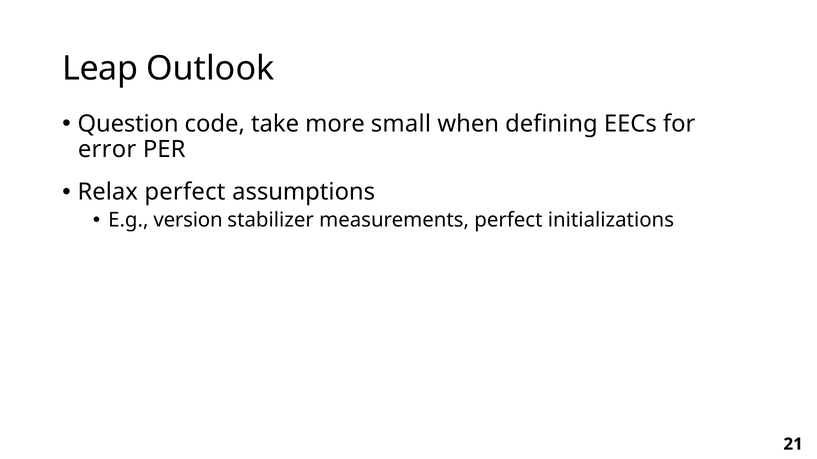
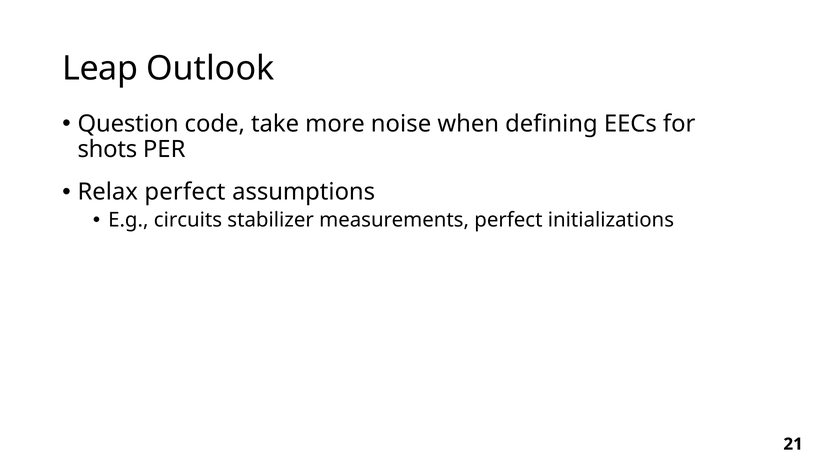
small: small -> noise
error: error -> shots
version: version -> circuits
